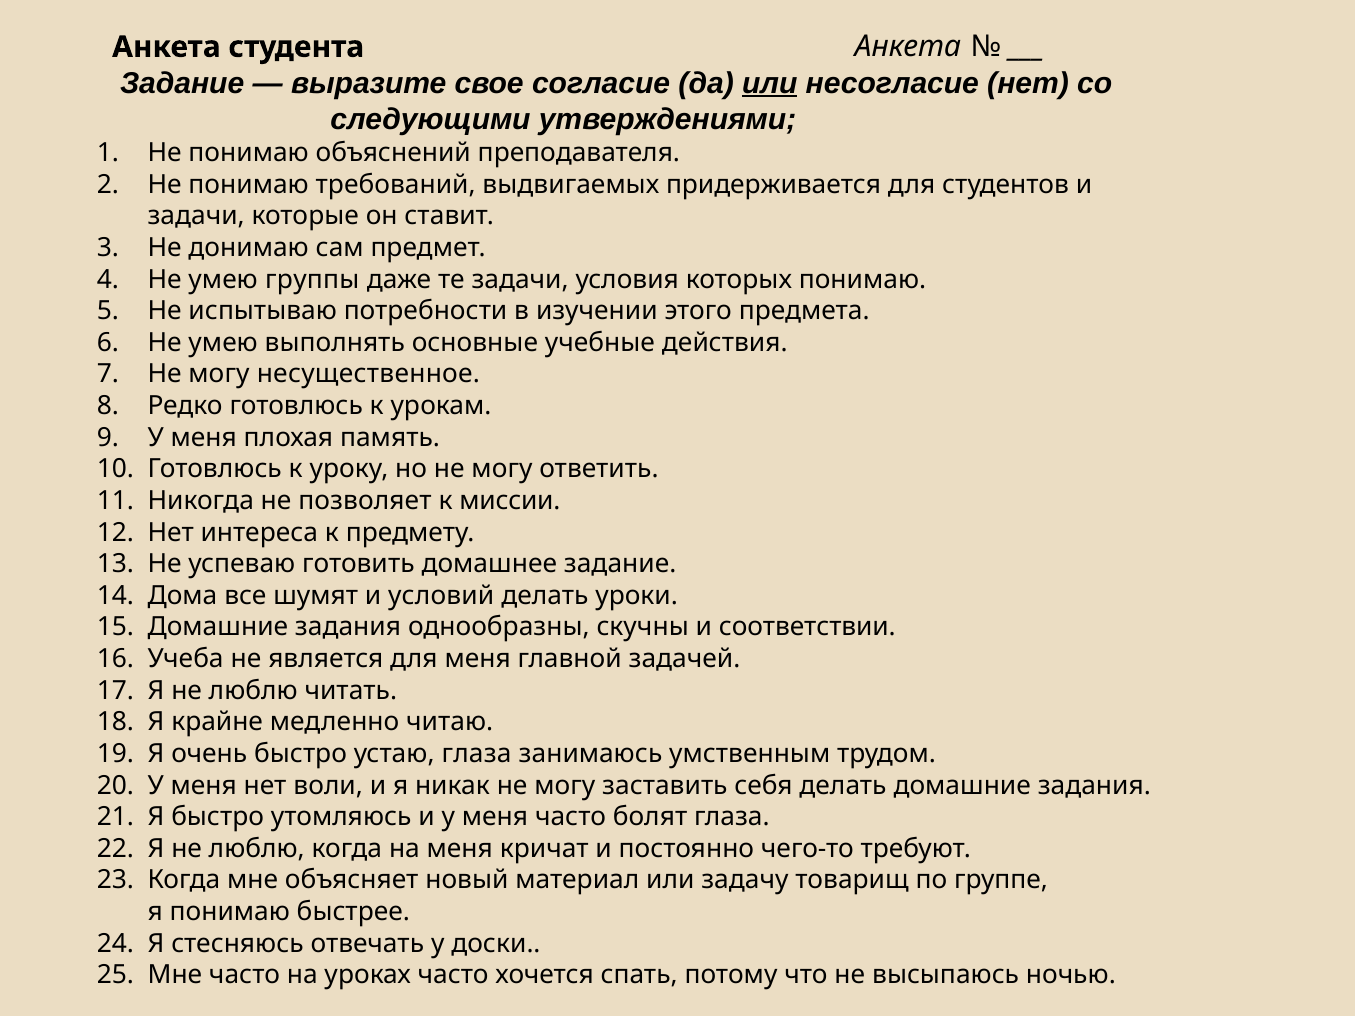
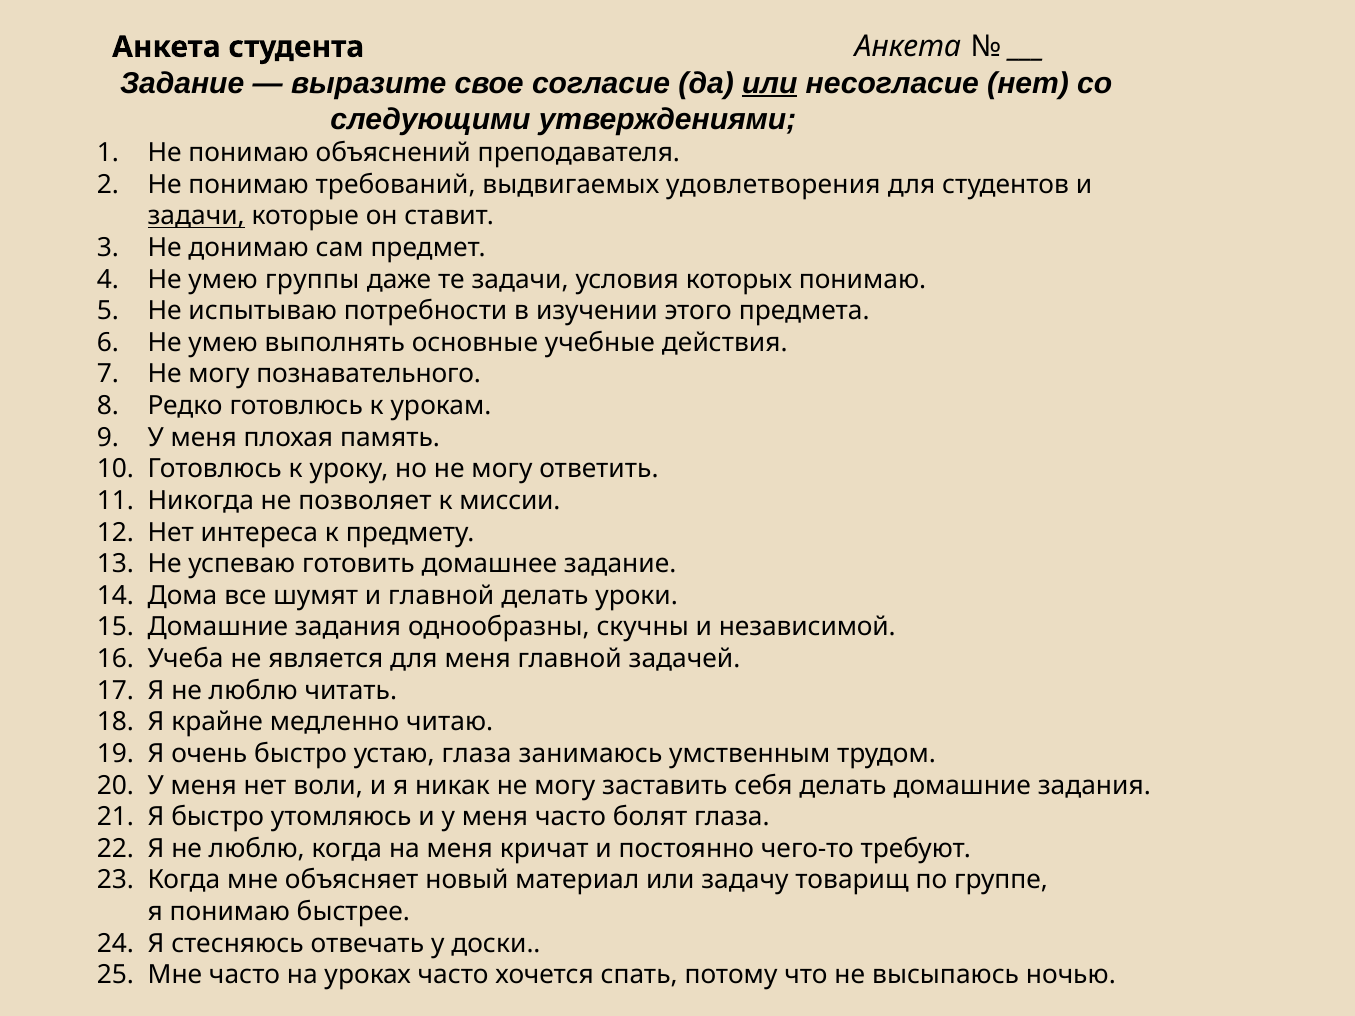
придерживается: придерживается -> удовлетворения
задачи at (196, 216) underline: none -> present
несущественное: несущественное -> познавательного
и условий: условий -> главной
соответствии: соответствии -> независимой
